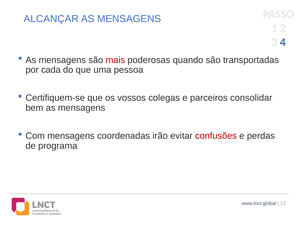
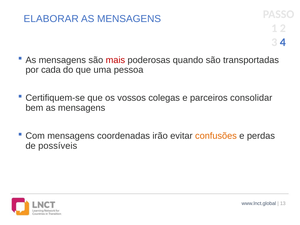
ALCANÇAR: ALCANÇAR -> ELABORAR
confusões colour: red -> orange
programa: programa -> possíveis
